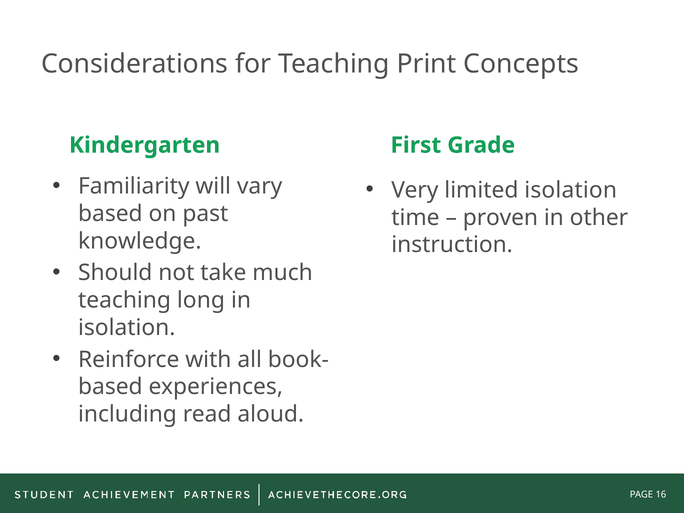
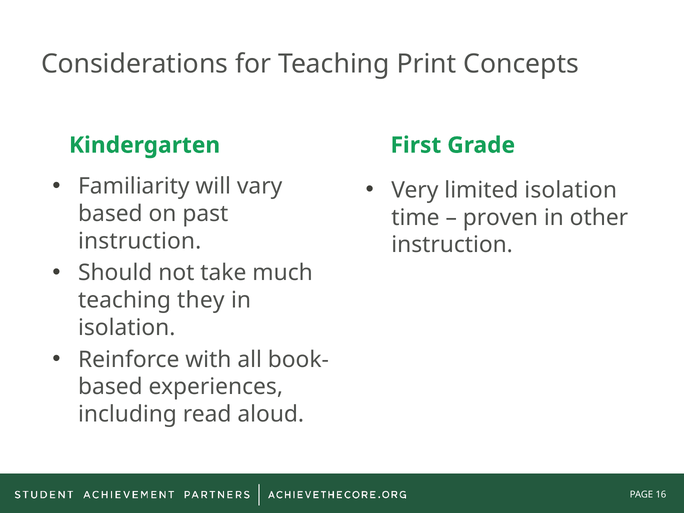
knowledge at (140, 241): knowledge -> instruction
long: long -> they
